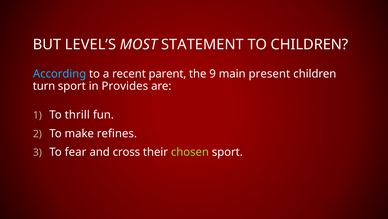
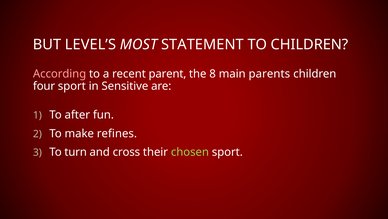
According colour: light blue -> pink
9: 9 -> 8
present: present -> parents
turn: turn -> four
Provides: Provides -> Sensitive
thrill: thrill -> after
fear: fear -> turn
